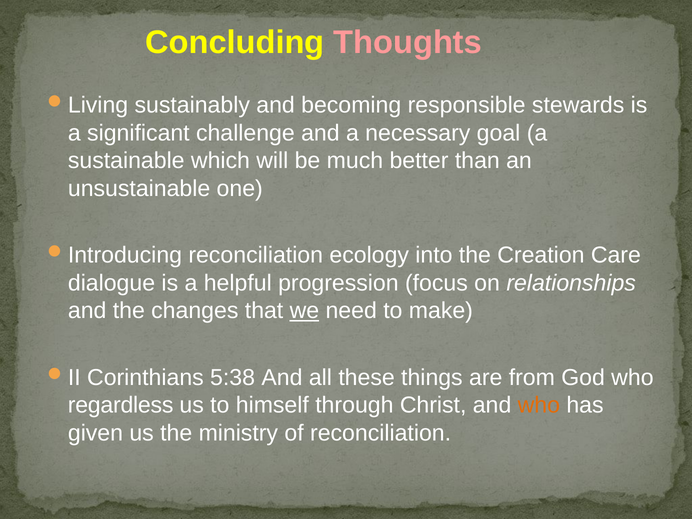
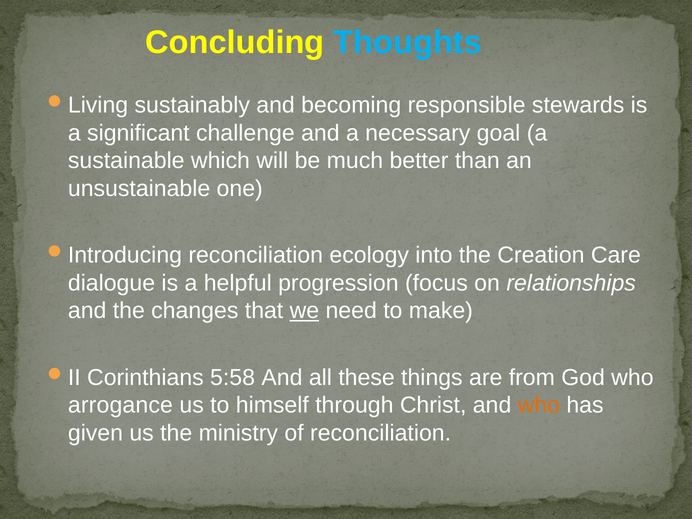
Thoughts colour: pink -> light blue
5:38: 5:38 -> 5:58
regardless: regardless -> arrogance
